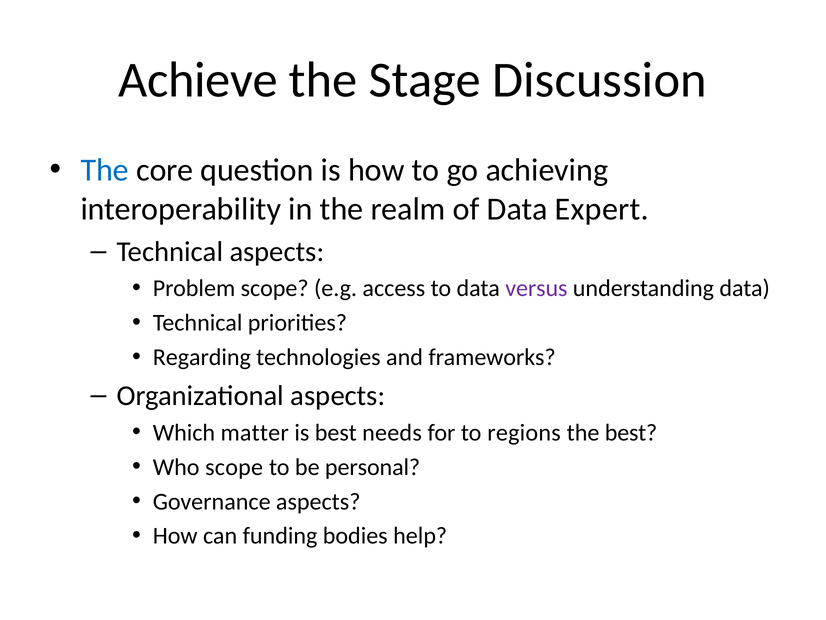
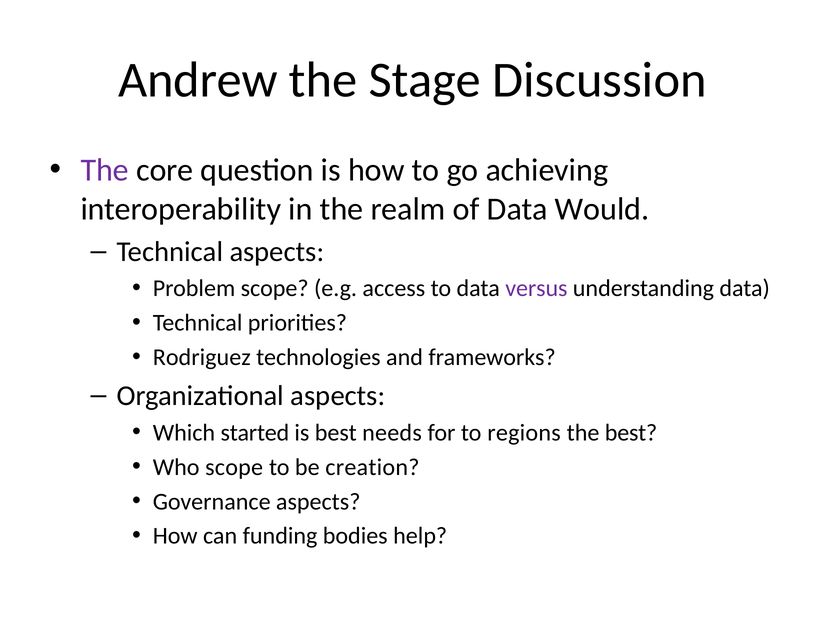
Achieve: Achieve -> Andrew
The at (105, 170) colour: blue -> purple
Expert: Expert -> Would
Regarding: Regarding -> Rodriguez
matter: matter -> started
personal: personal -> creation
